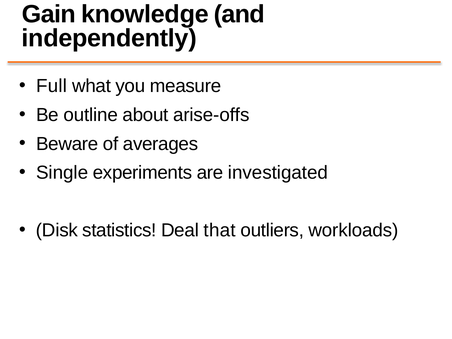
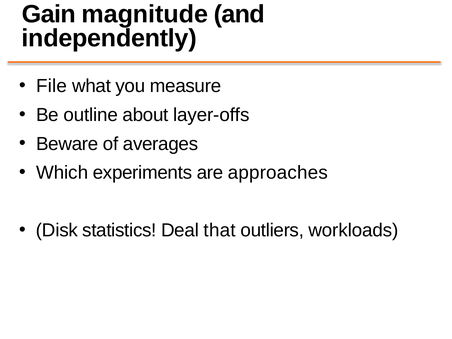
knowledge: knowledge -> magnitude
Full: Full -> File
arise-offs: arise-offs -> layer-offs
Single: Single -> Which
investigated: investigated -> approaches
